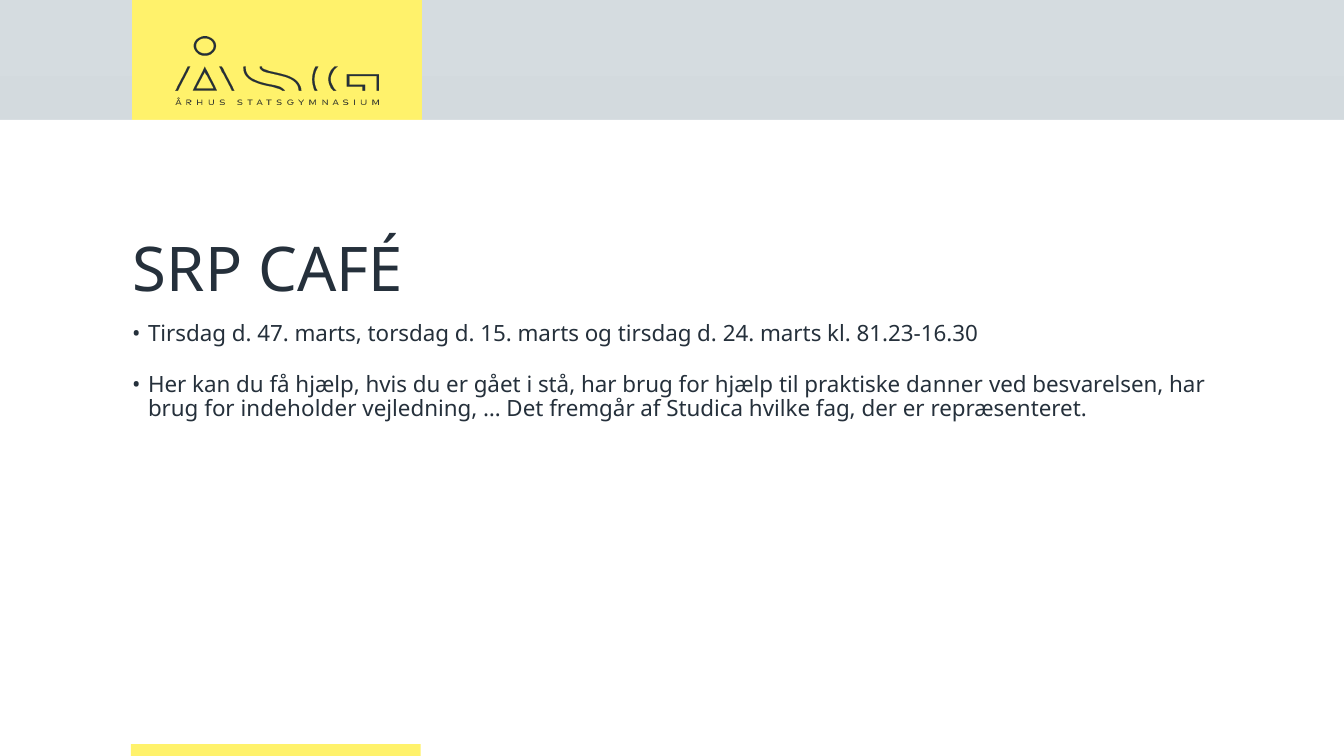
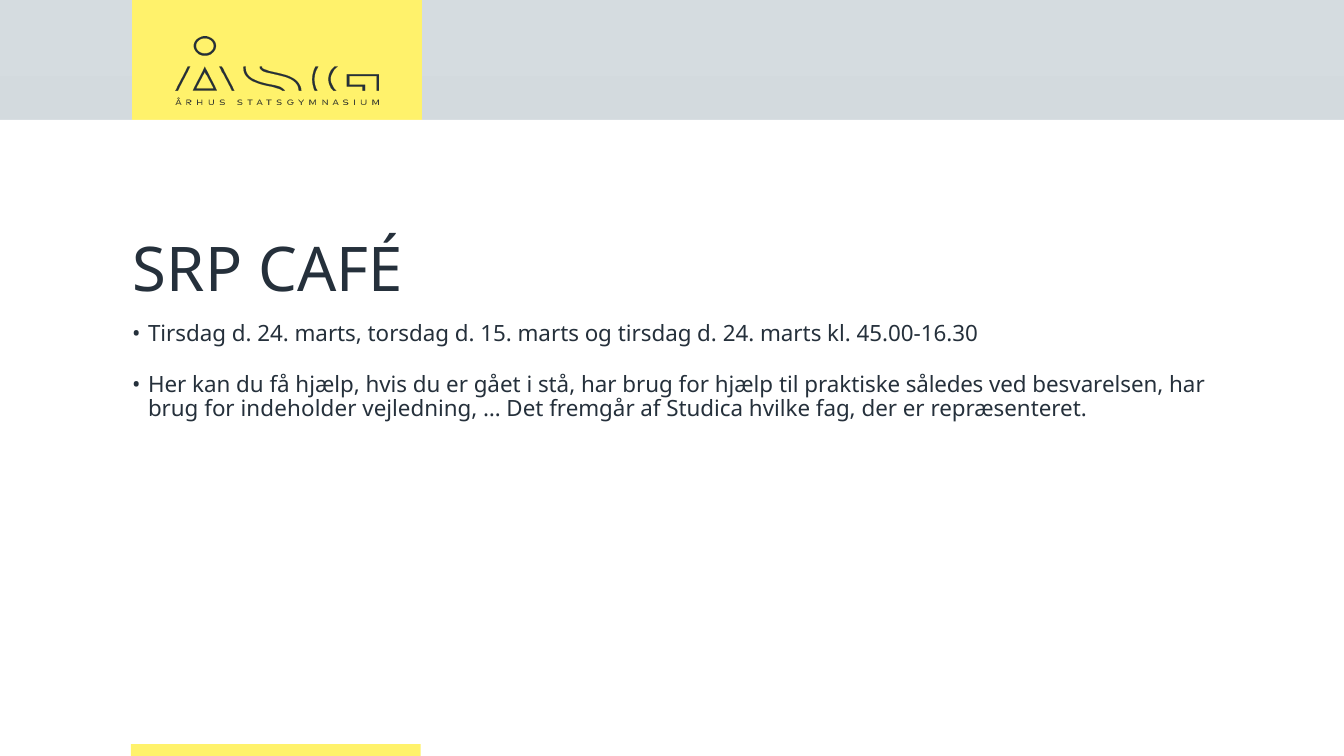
47 at (273, 334): 47 -> 24
81.23-16.30: 81.23-16.30 -> 45.00-16.30
danner: danner -> således
